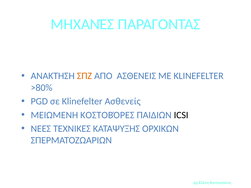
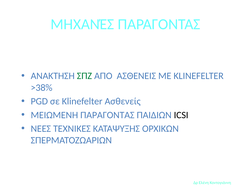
ΣΠΖ colour: orange -> green
>80%: >80% -> >38%
MEIΩMENH ΚΟΣΤΟΒΌΡΕΣ: ΚΟΣΤΟΒΌΡΕΣ -> ΠΑΡΑΓΟΝΤΑΣ
